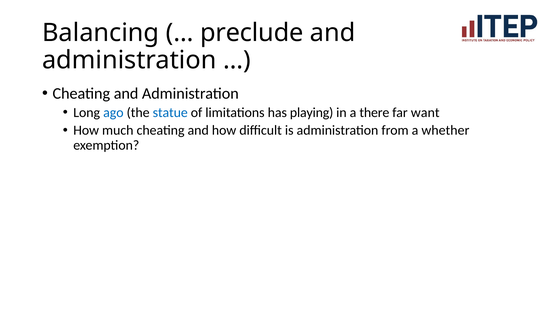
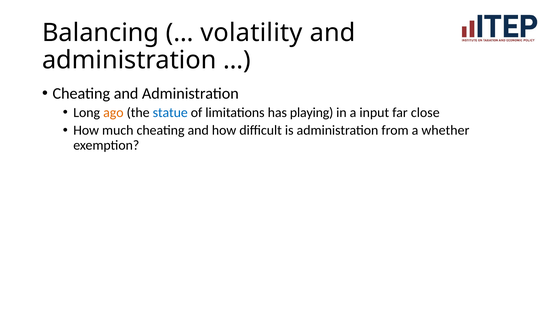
preclude: preclude -> volatility
ago colour: blue -> orange
there: there -> input
want: want -> close
